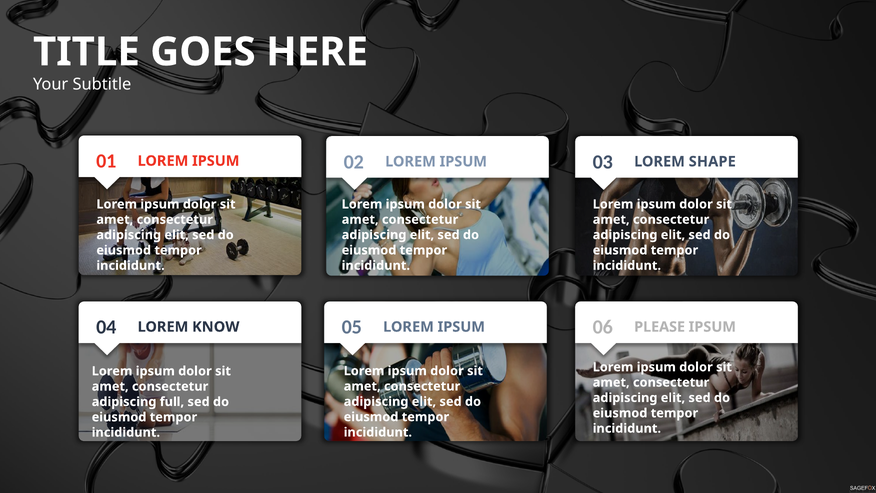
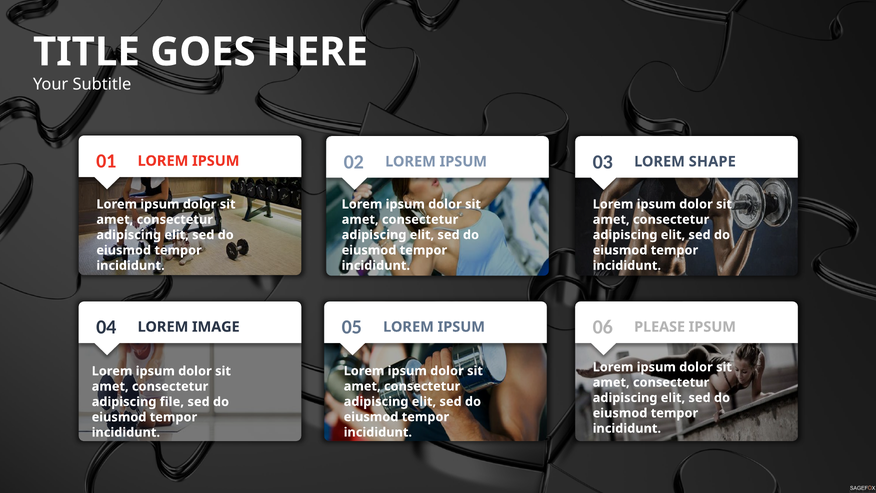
KNOW: KNOW -> IMAGE
full: full -> file
